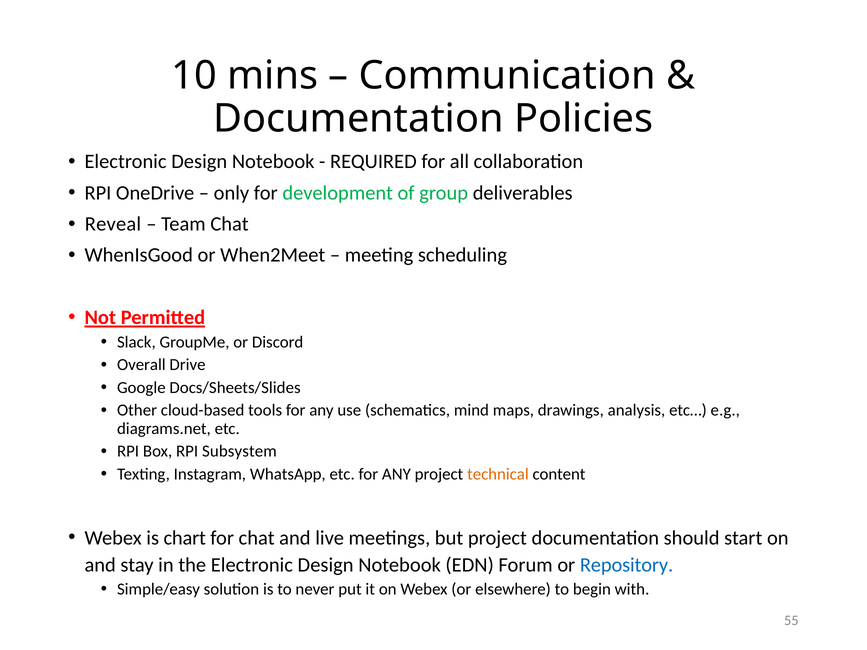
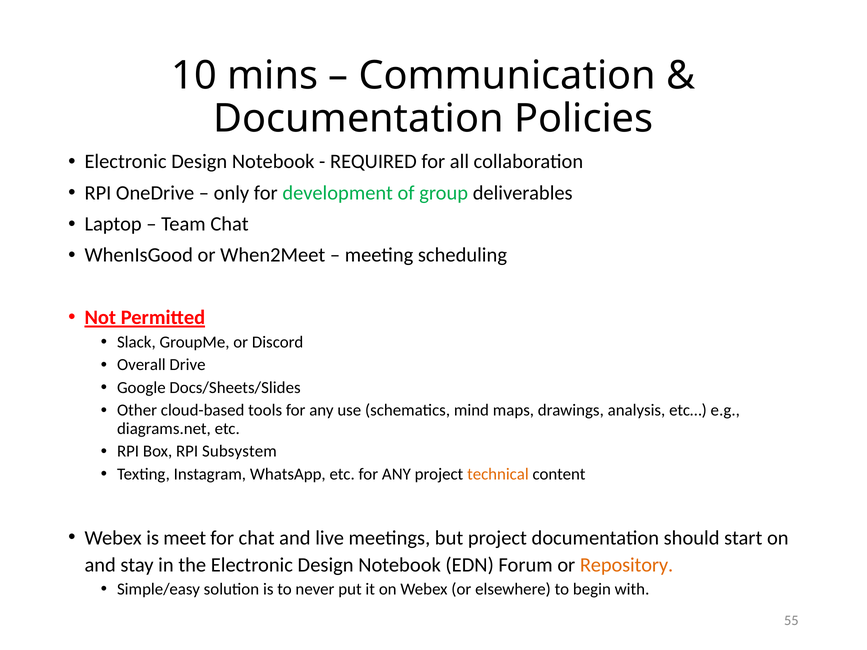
Reveal: Reveal -> Laptop
chart: chart -> meet
Repository colour: blue -> orange
